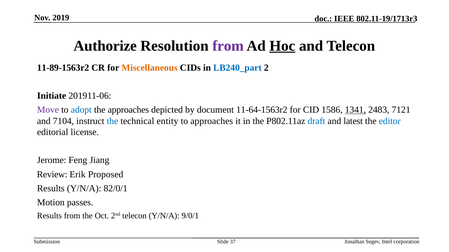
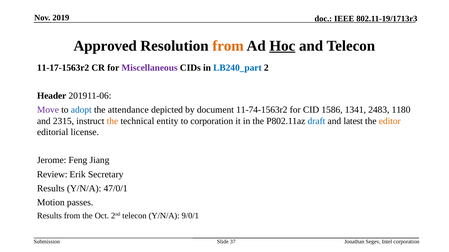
Authorize: Authorize -> Approved
from at (228, 46) colour: purple -> orange
11-89-1563r2: 11-89-1563r2 -> 11-17-1563r2
Miscellaneous colour: orange -> purple
Initiate: Initiate -> Header
the approaches: approaches -> attendance
11-64-1563r2: 11-64-1563r2 -> 11-74-1563r2
1341 underline: present -> none
7121: 7121 -> 1180
7104: 7104 -> 2315
the at (112, 121) colour: blue -> orange
to approaches: approaches -> corporation
editor colour: blue -> orange
Proposed: Proposed -> Secretary
82/0/1: 82/0/1 -> 47/0/1
